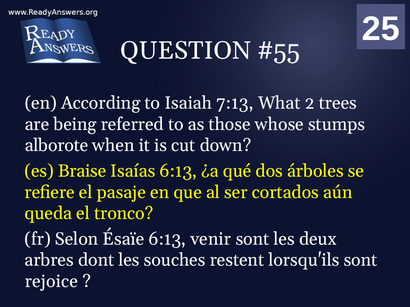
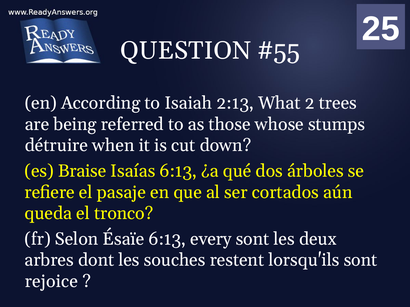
7:13: 7:13 -> 2:13
alborote: alborote -> détruire
venir: venir -> every
